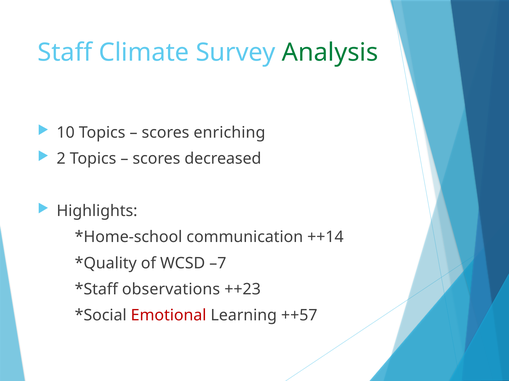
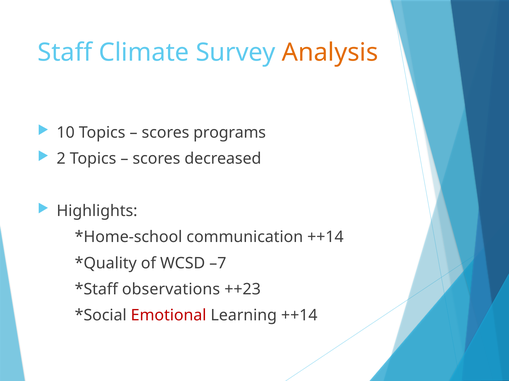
Analysis colour: green -> orange
enriching: enriching -> programs
Learning ++57: ++57 -> ++14
